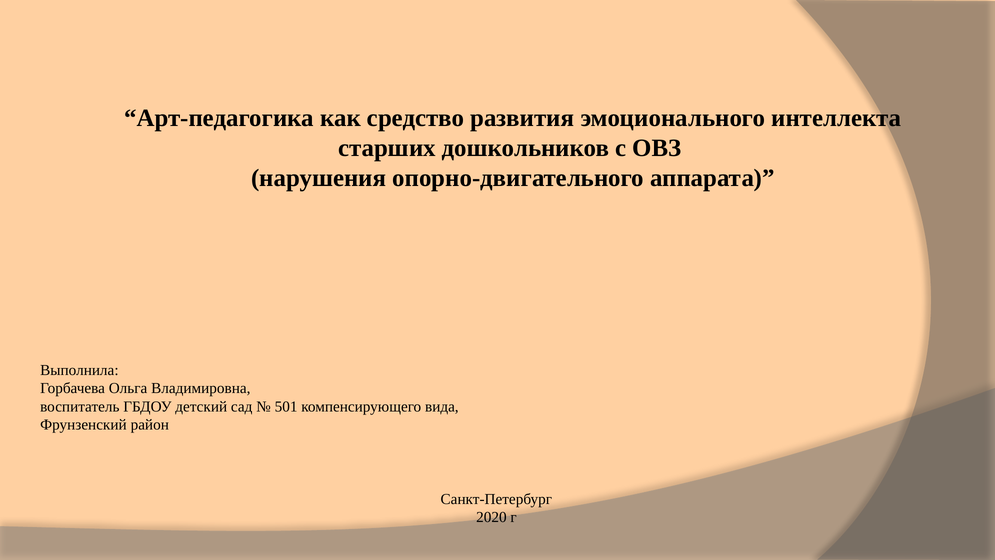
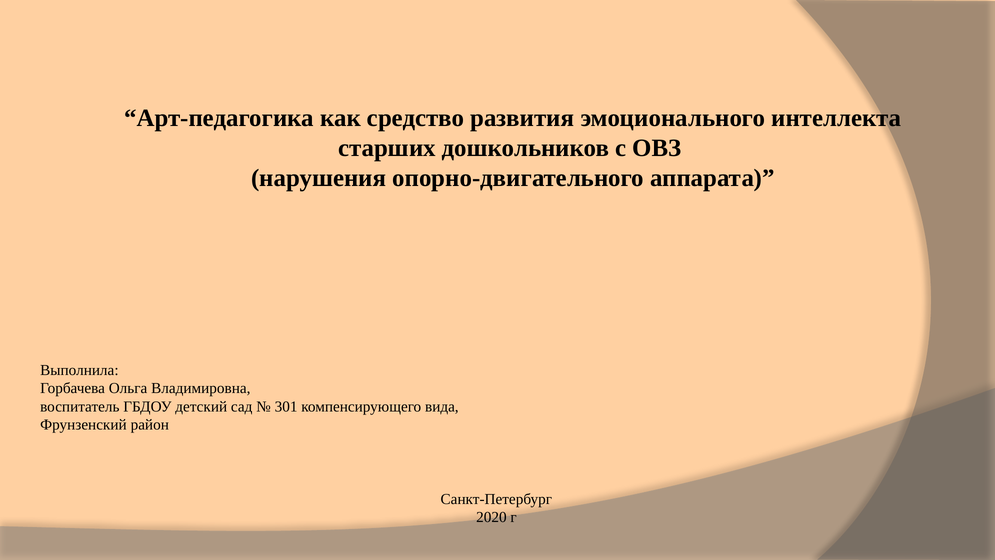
501: 501 -> 301
